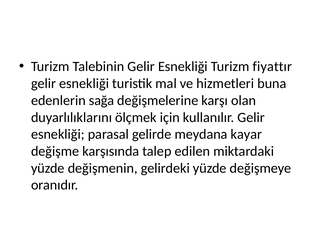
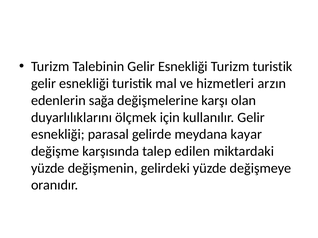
Turizm fiyattır: fiyattır -> turistik
buna: buna -> arzın
